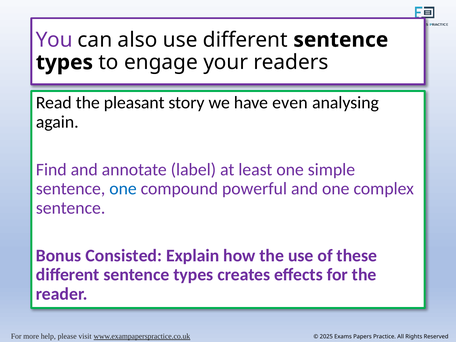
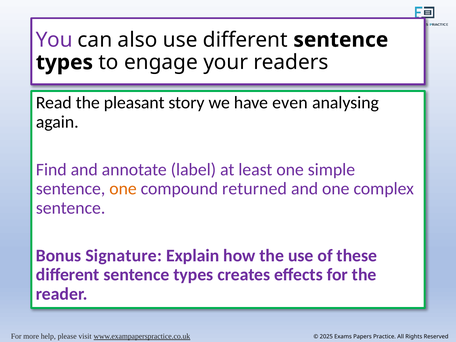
one at (123, 189) colour: blue -> orange
powerful: powerful -> returned
Consisted: Consisted -> Signature
